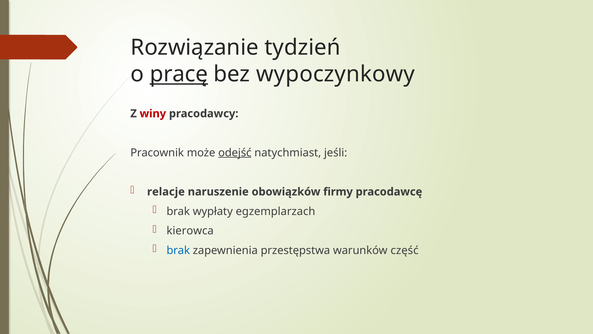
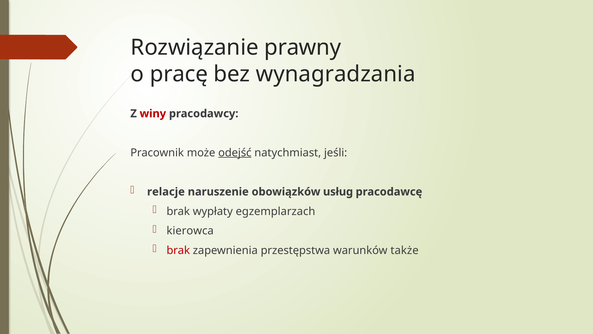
tydzień: tydzień -> prawny
pracę underline: present -> none
wypoczynkowy: wypoczynkowy -> wynagradzania
firmy: firmy -> usług
brak at (178, 250) colour: blue -> red
część: część -> także
